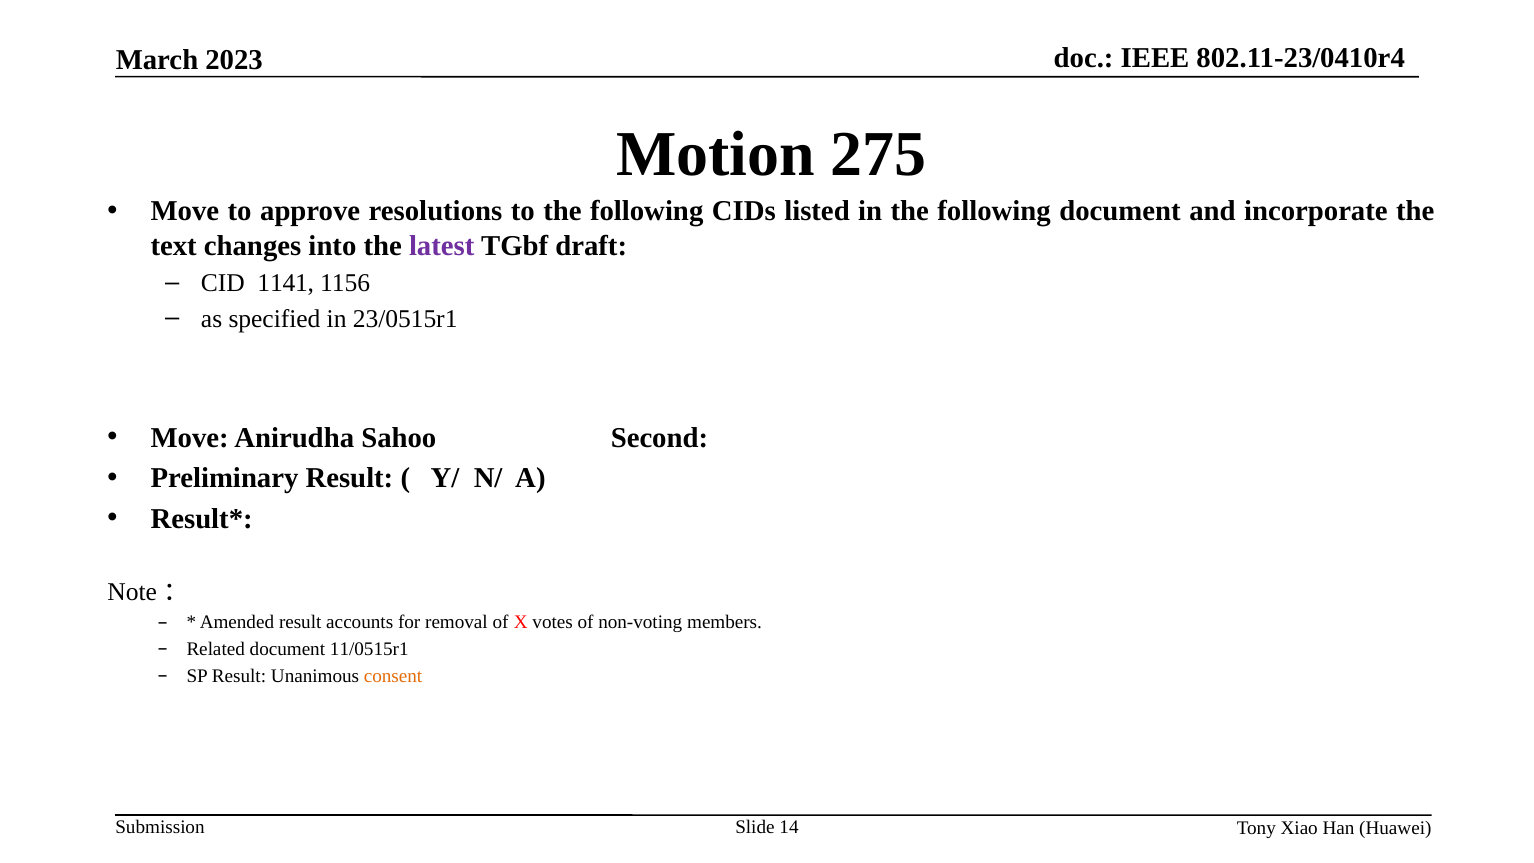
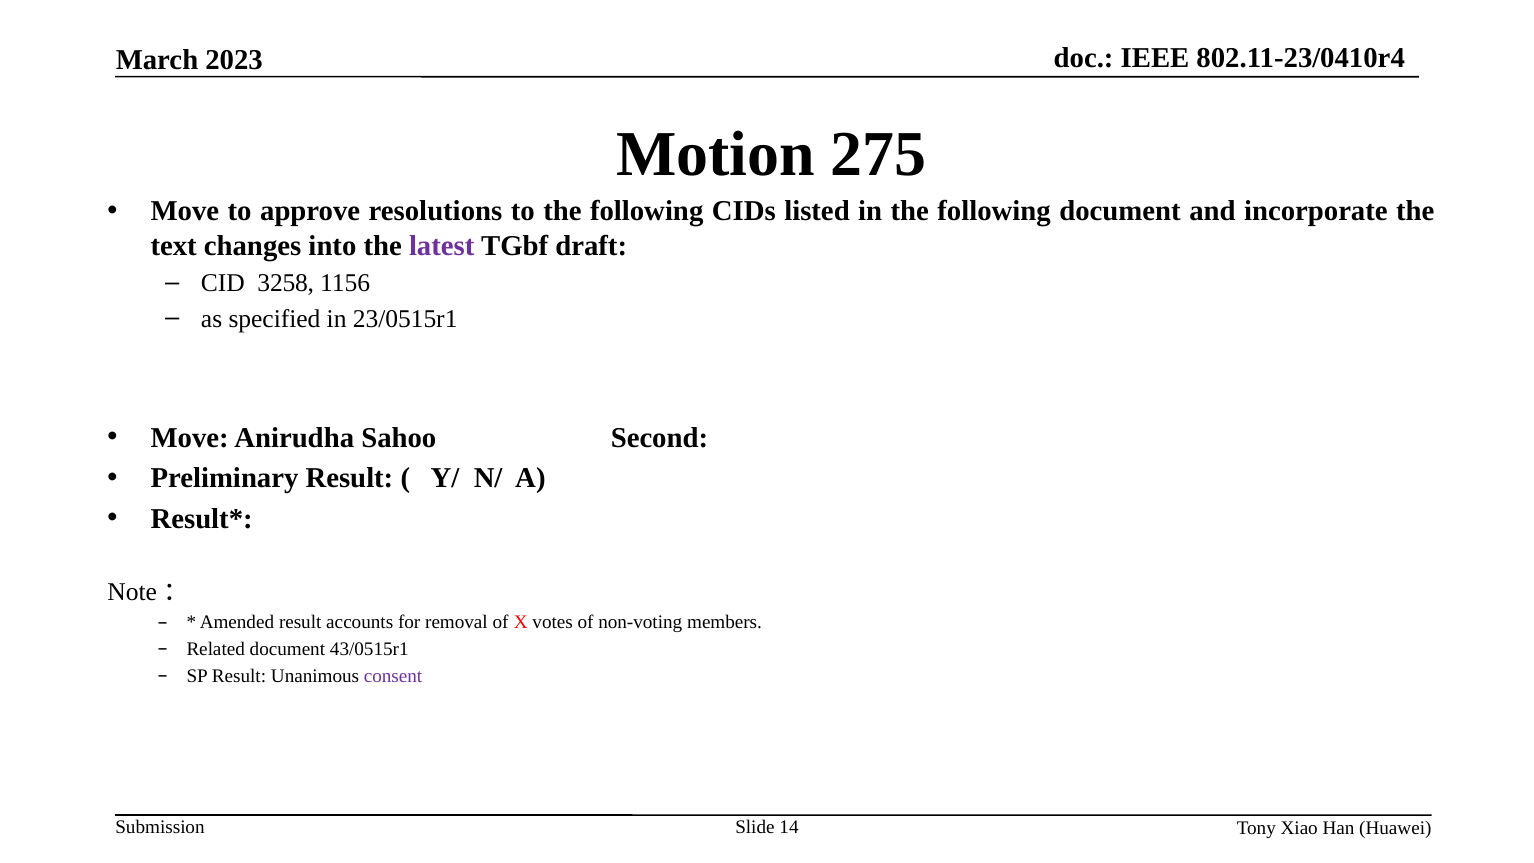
1141: 1141 -> 3258
11/0515r1: 11/0515r1 -> 43/0515r1
consent colour: orange -> purple
